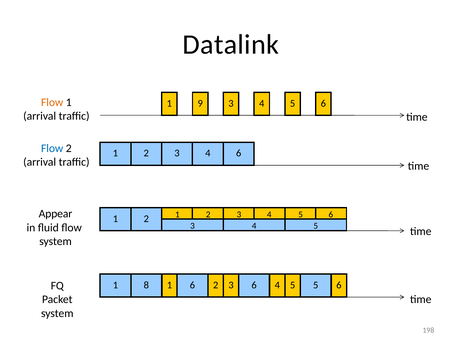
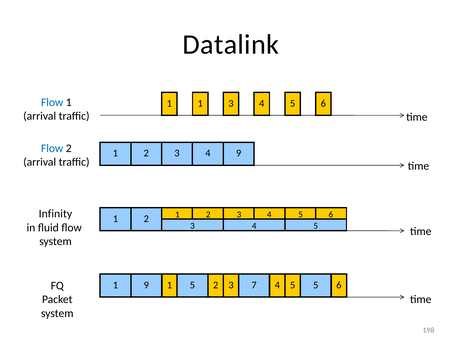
Flow at (52, 102) colour: orange -> blue
1 9: 9 -> 1
4 6: 6 -> 9
Appear: Appear -> Infinity
1 8: 8 -> 9
1 6: 6 -> 5
3 6: 6 -> 7
